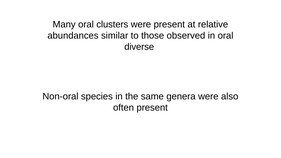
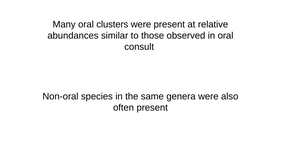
diverse: diverse -> consult
